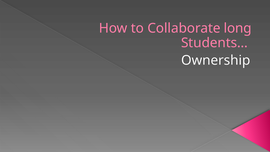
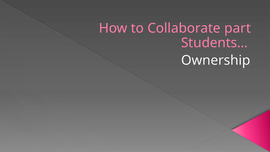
long: long -> part
